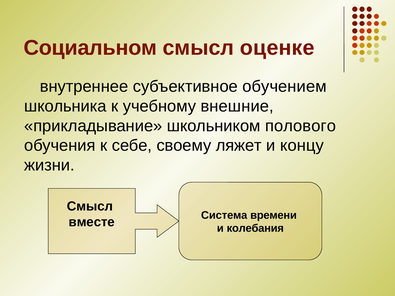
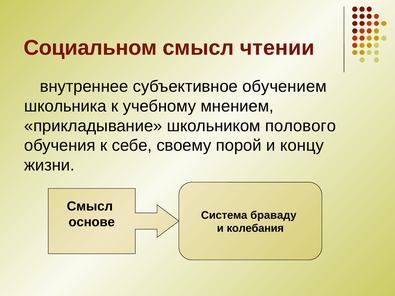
оценке: оценке -> чтении
внешние: внешние -> мнением
ляжет: ляжет -> порой
времени: времени -> браваду
вместе: вместе -> основе
